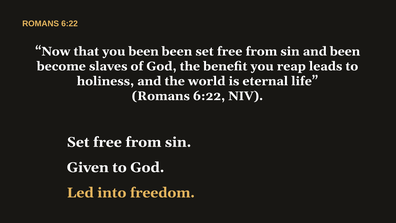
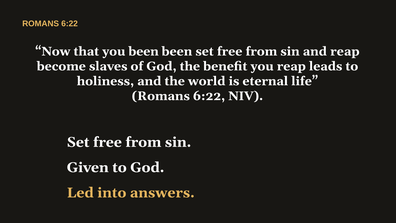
and been: been -> reap
freedom: freedom -> answers
